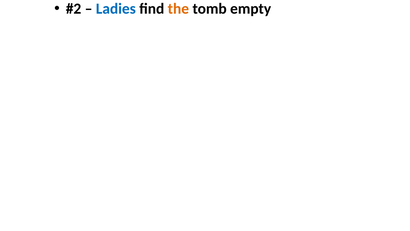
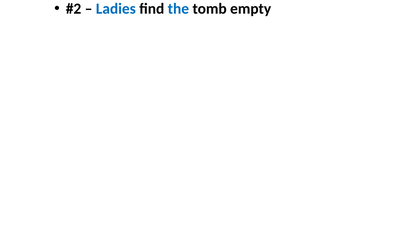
the colour: orange -> blue
